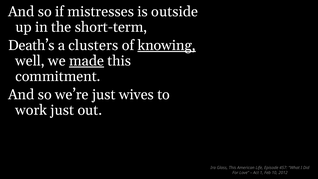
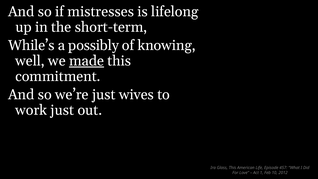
outside: outside -> lifelong
Death’s: Death’s -> While’s
clusters: clusters -> possibly
knowing underline: present -> none
